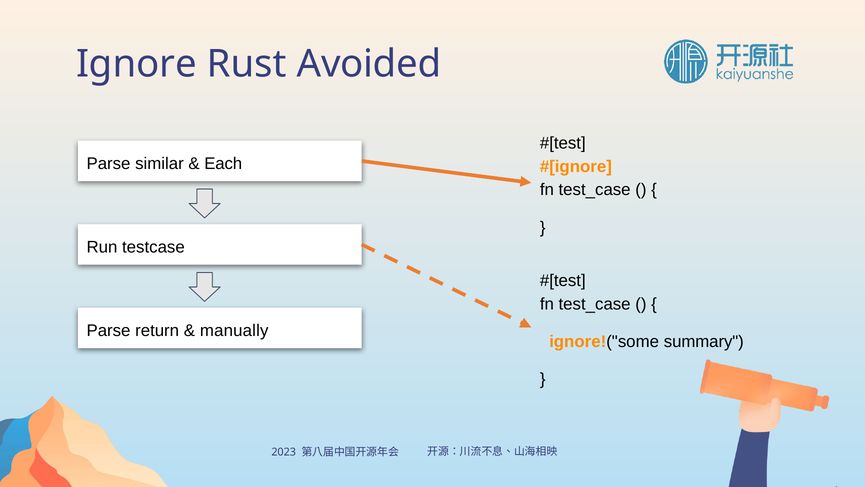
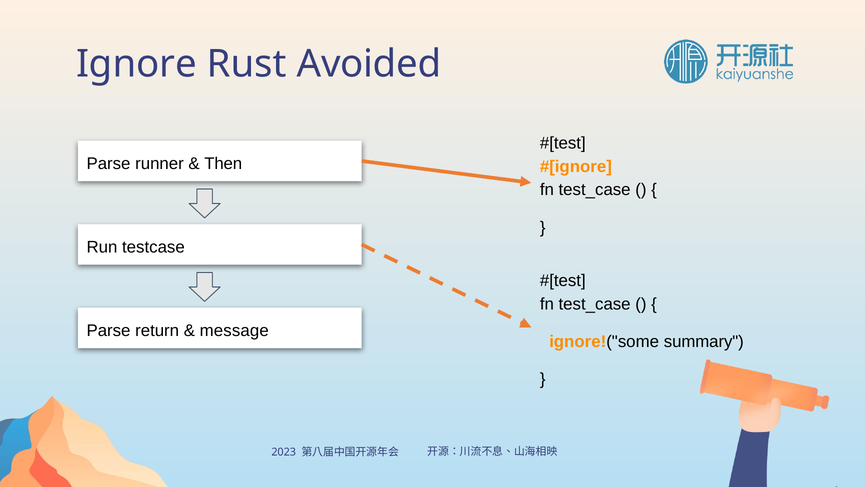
similar: similar -> runner
Each: Each -> Then
manually: manually -> message
